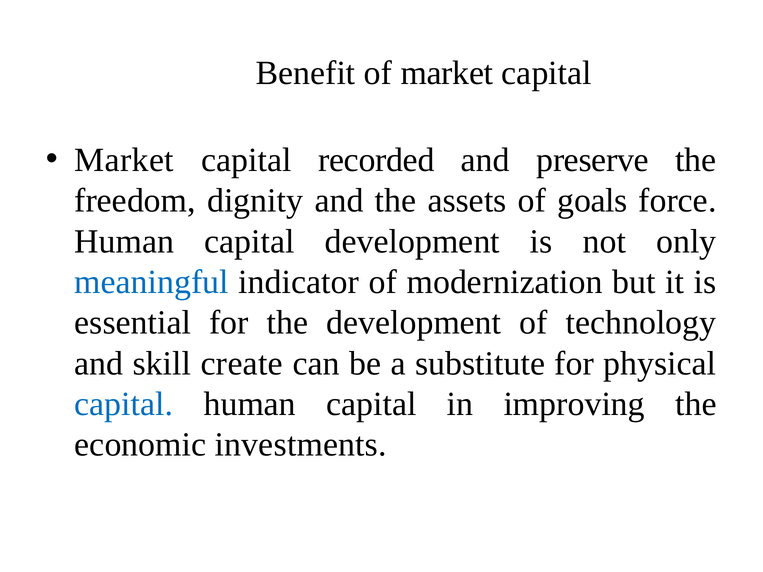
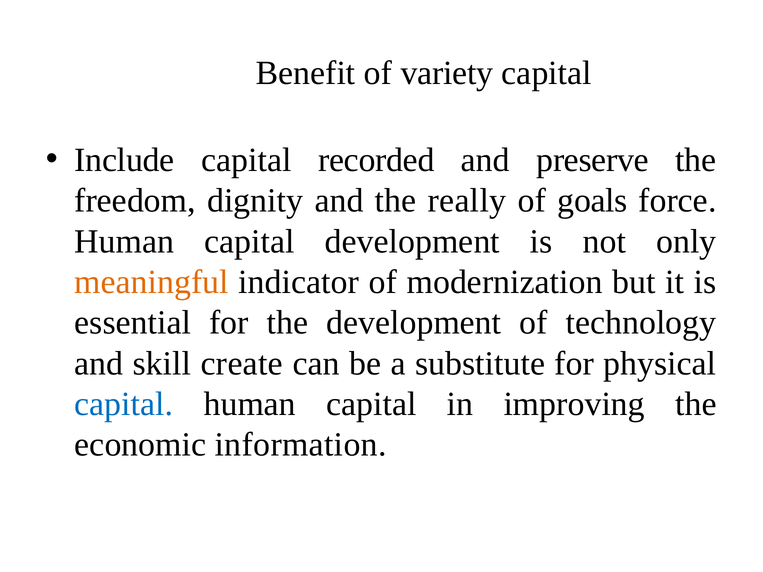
of market: market -> variety
Market at (124, 160): Market -> Include
assets: assets -> really
meaningful colour: blue -> orange
investments: investments -> information
